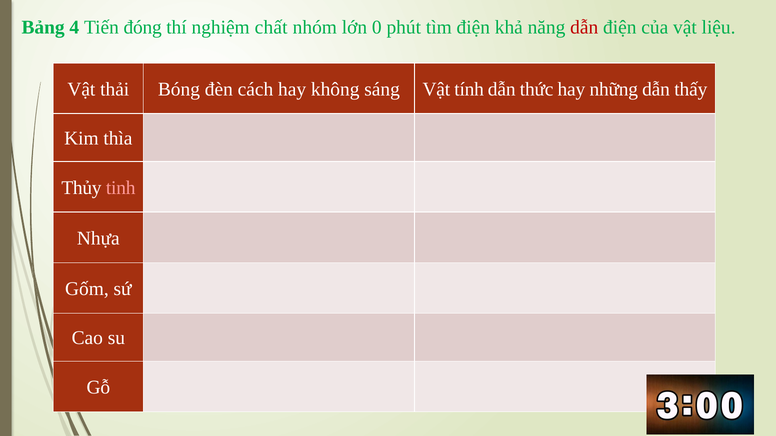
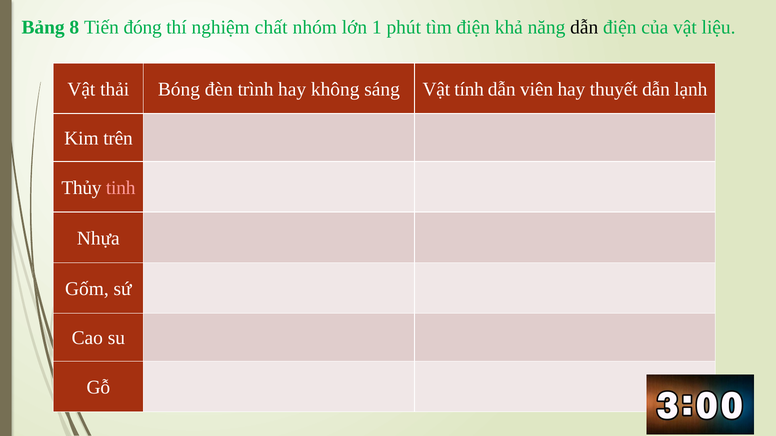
4: 4 -> 8
0: 0 -> 1
dẫn at (584, 28) colour: red -> black
cách: cách -> trình
thức: thức -> viên
những: những -> thuyết
thấy: thấy -> lạnh
thìa: thìa -> trên
